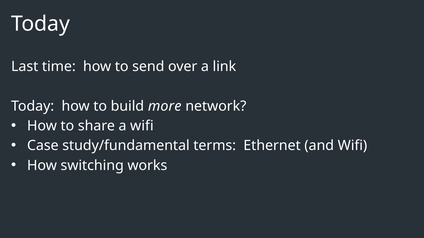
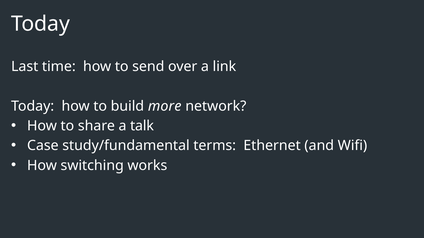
a wifi: wifi -> talk
